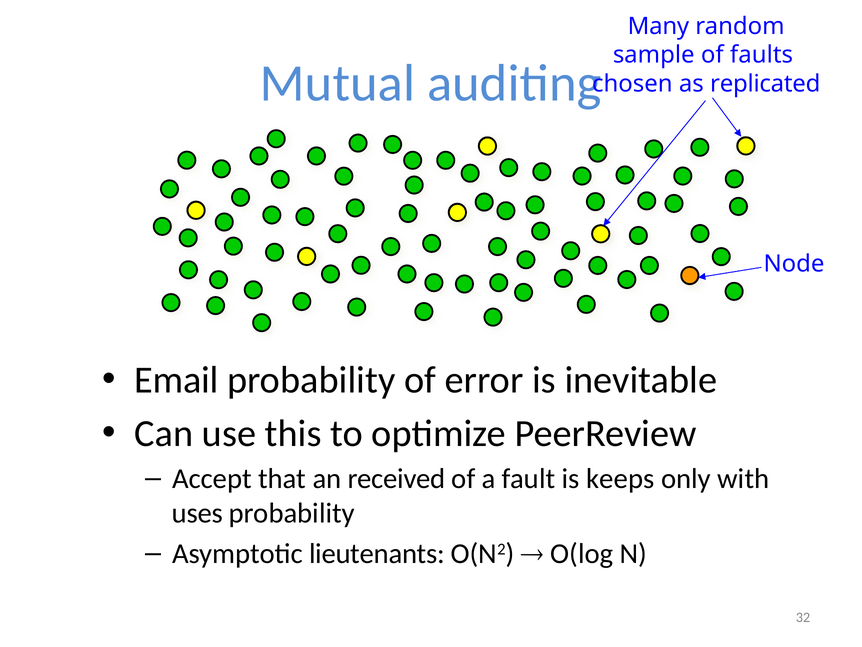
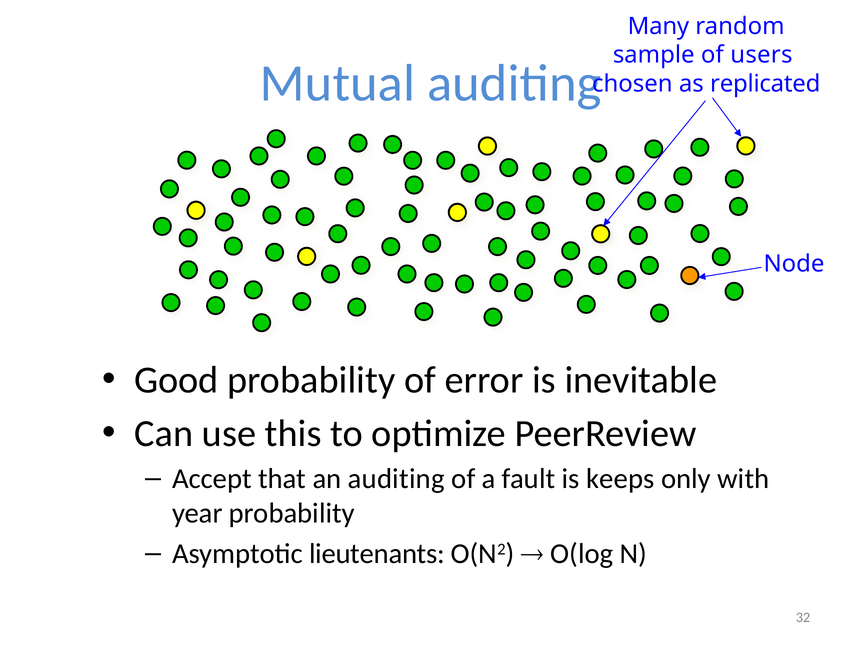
faults: faults -> users
Email: Email -> Good
an received: received -> auditing
uses: uses -> year
